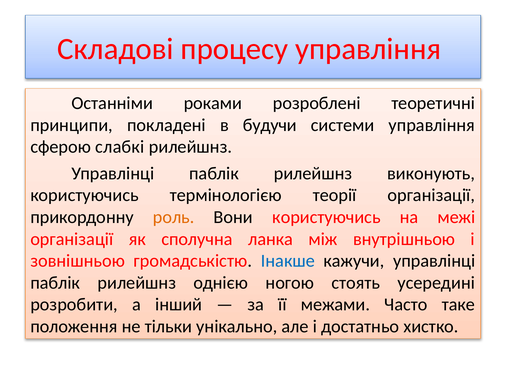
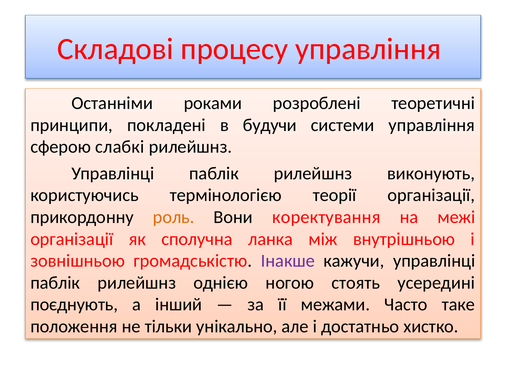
Вони користуючись: користуючись -> коректування
Інакше colour: blue -> purple
розробити: розробити -> поєднують
